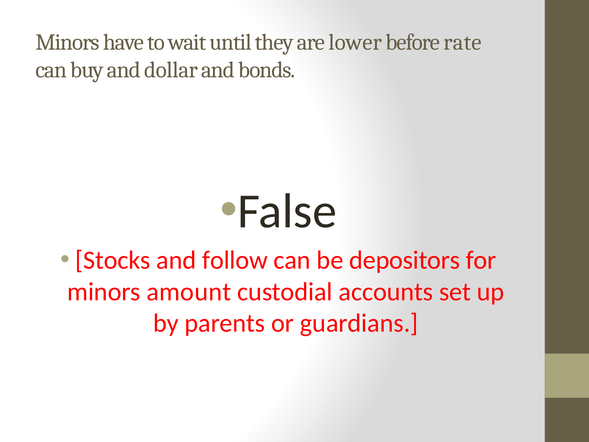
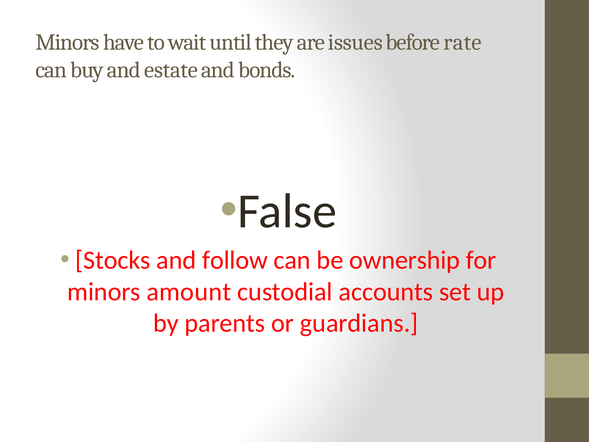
lower: lower -> issues
dollar: dollar -> estate
depositors: depositors -> ownership
